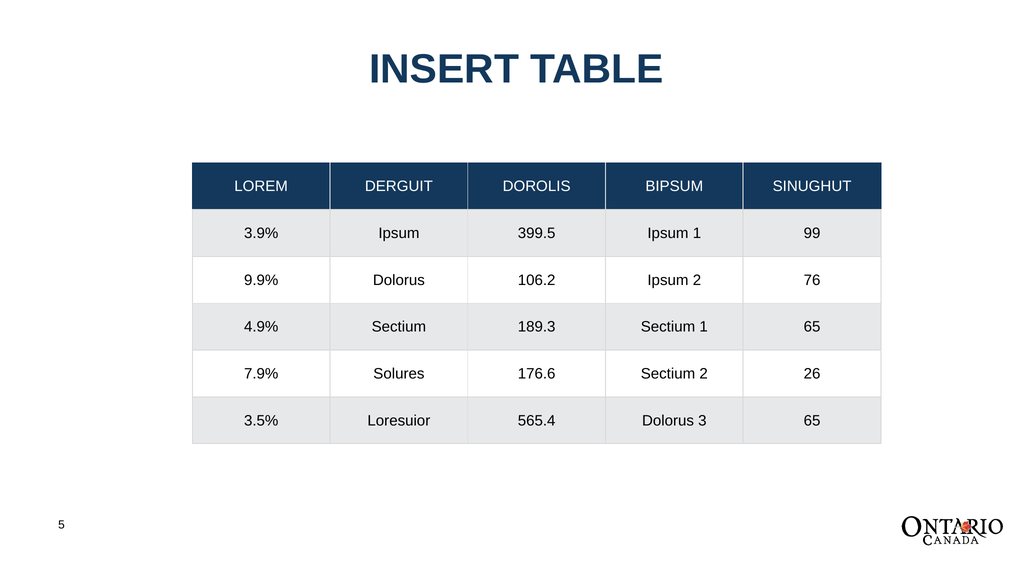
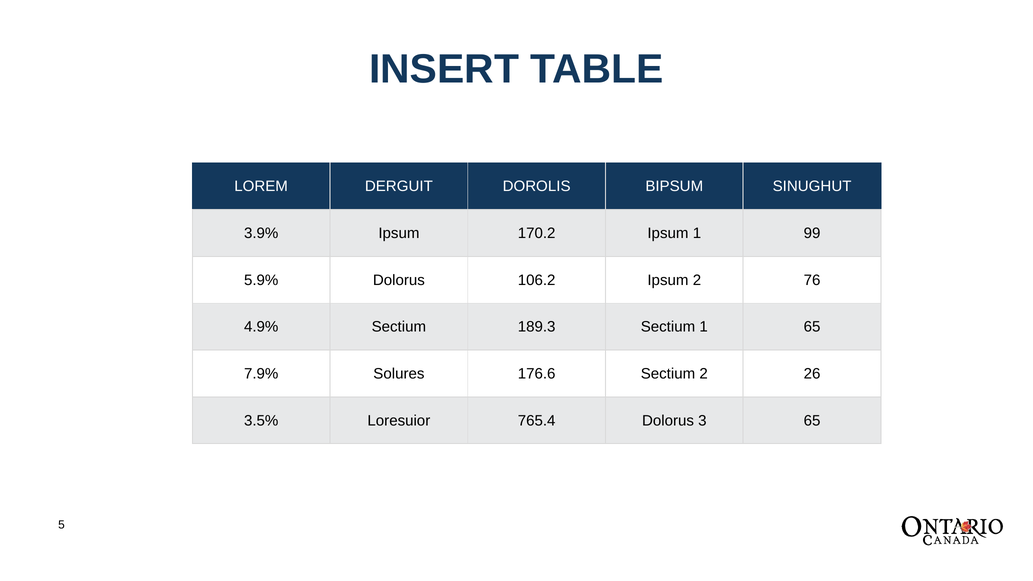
399.5: 399.5 -> 170.2
9.9%: 9.9% -> 5.9%
565.4: 565.4 -> 765.4
